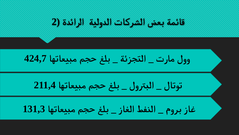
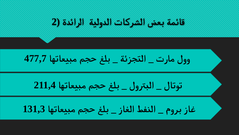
424,7: 424,7 -> 477,7
